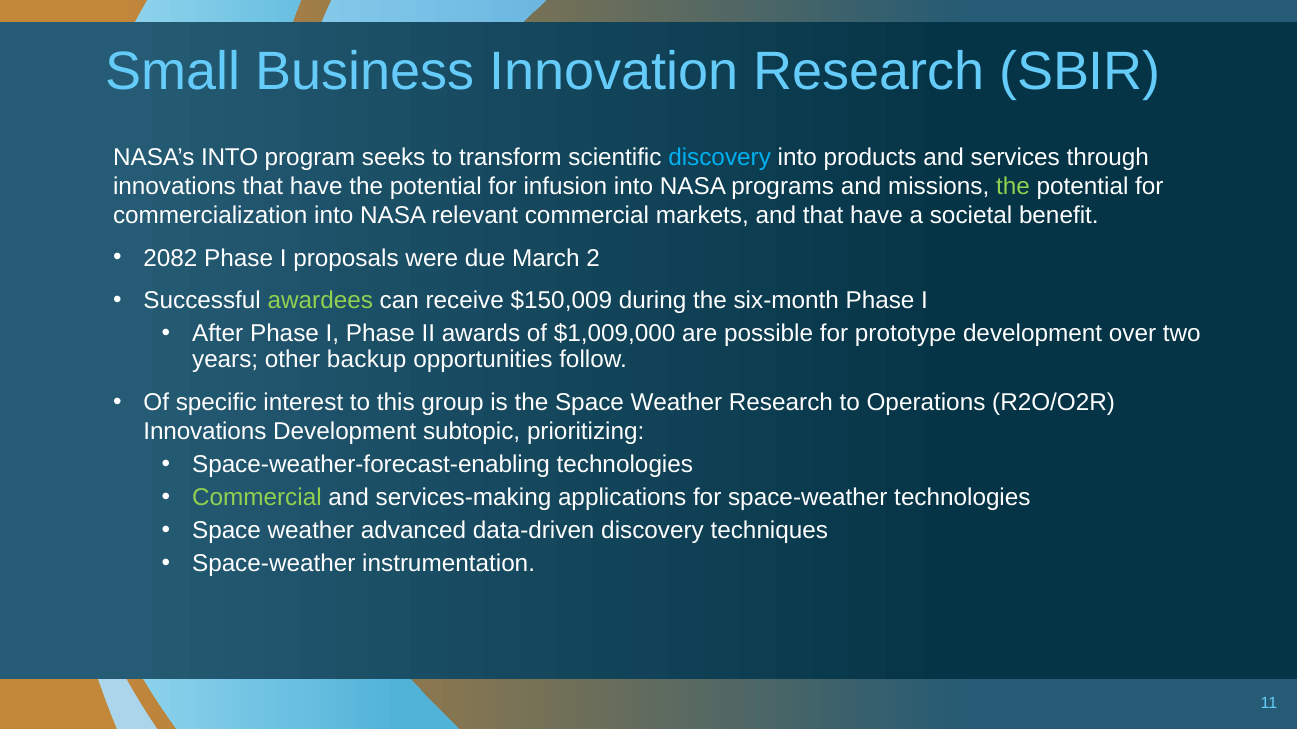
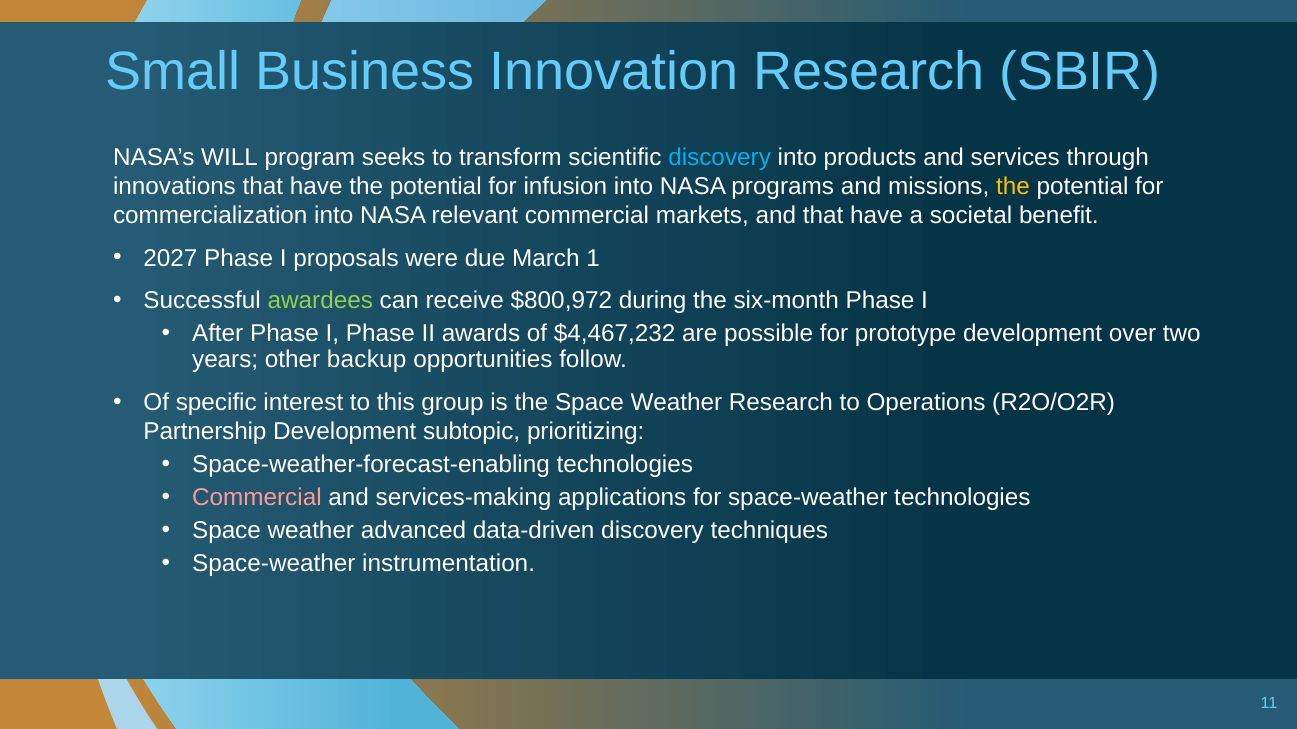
NASA’s INTO: INTO -> WILL
the at (1013, 186) colour: light green -> yellow
2082: 2082 -> 2027
2: 2 -> 1
$150,009: $150,009 -> $800,972
$1,009,000: $1,009,000 -> $4,467,232
Innovations at (205, 432): Innovations -> Partnership
Commercial at (257, 498) colour: light green -> pink
